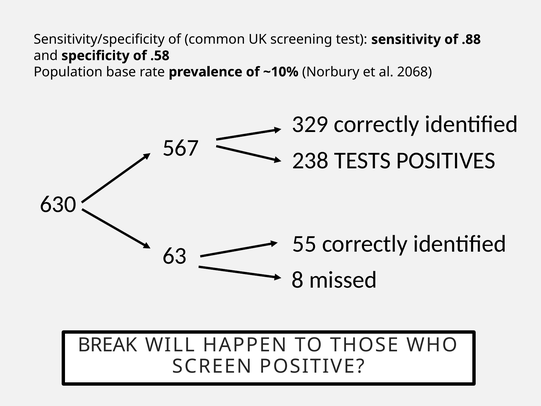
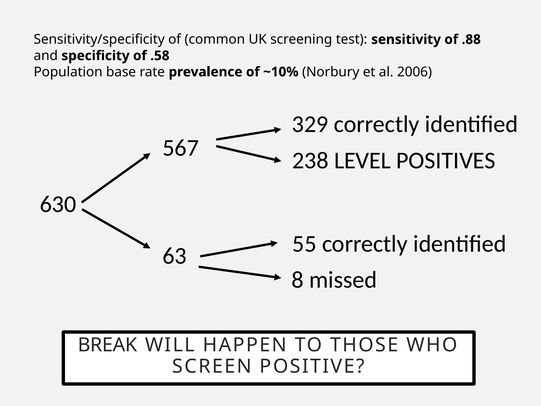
2068: 2068 -> 2006
TESTS: TESTS -> LEVEL
